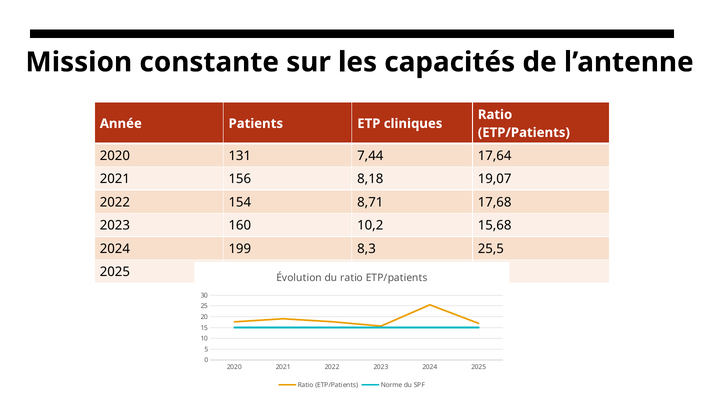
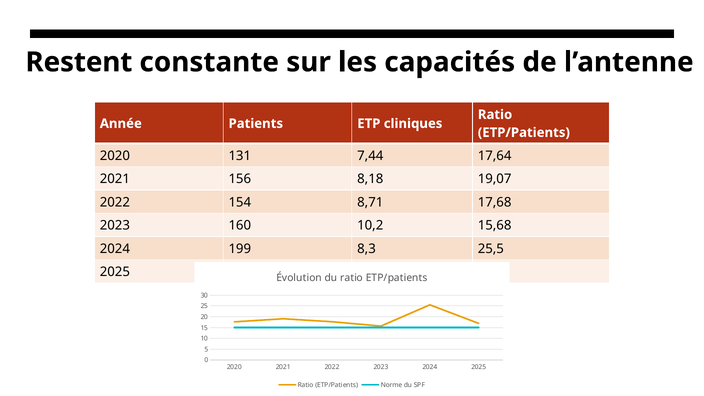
Mission: Mission -> Restent
